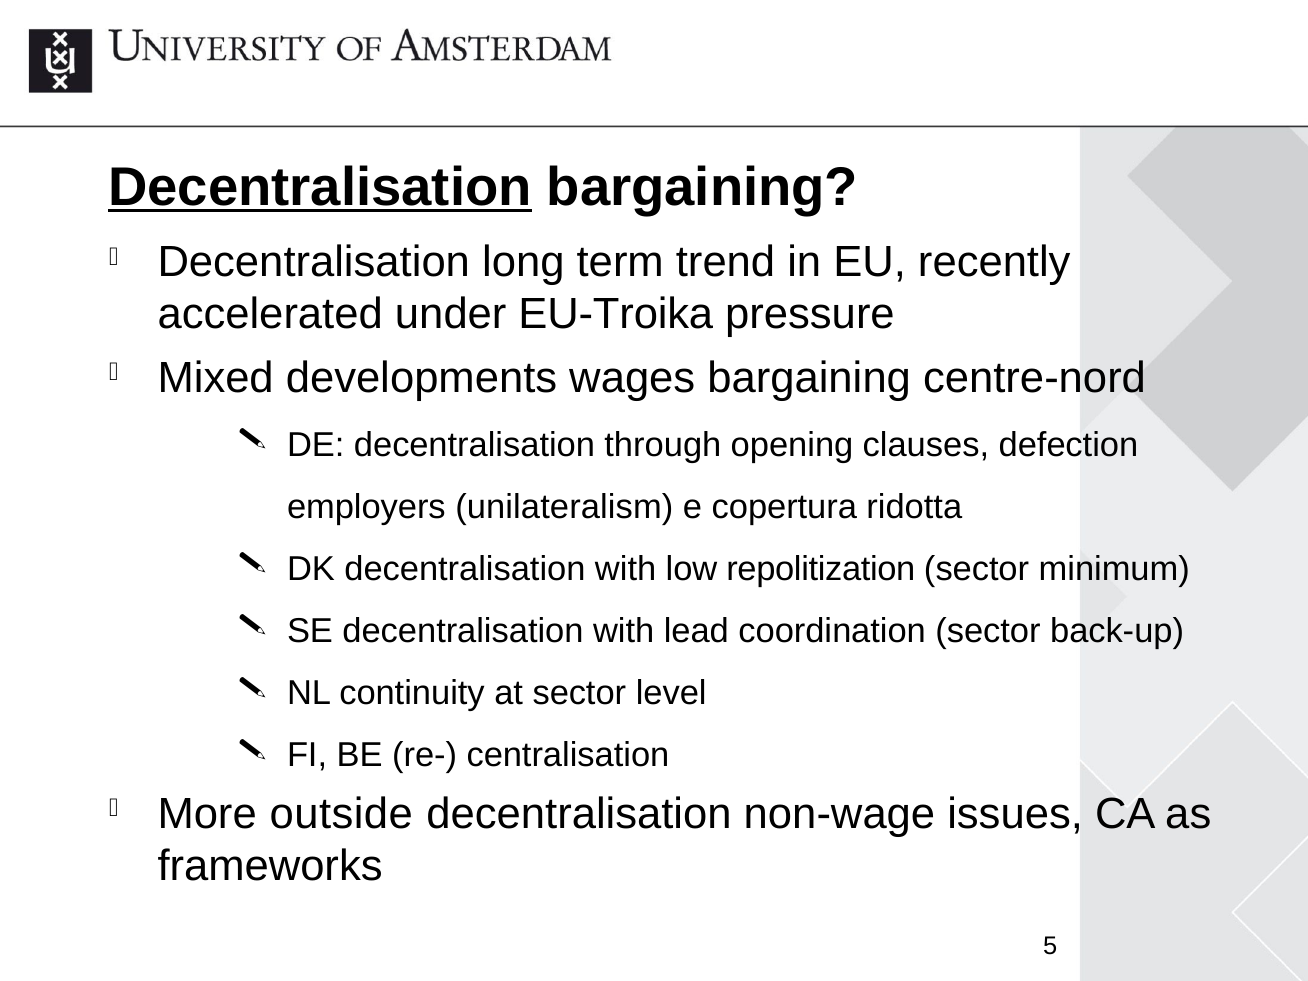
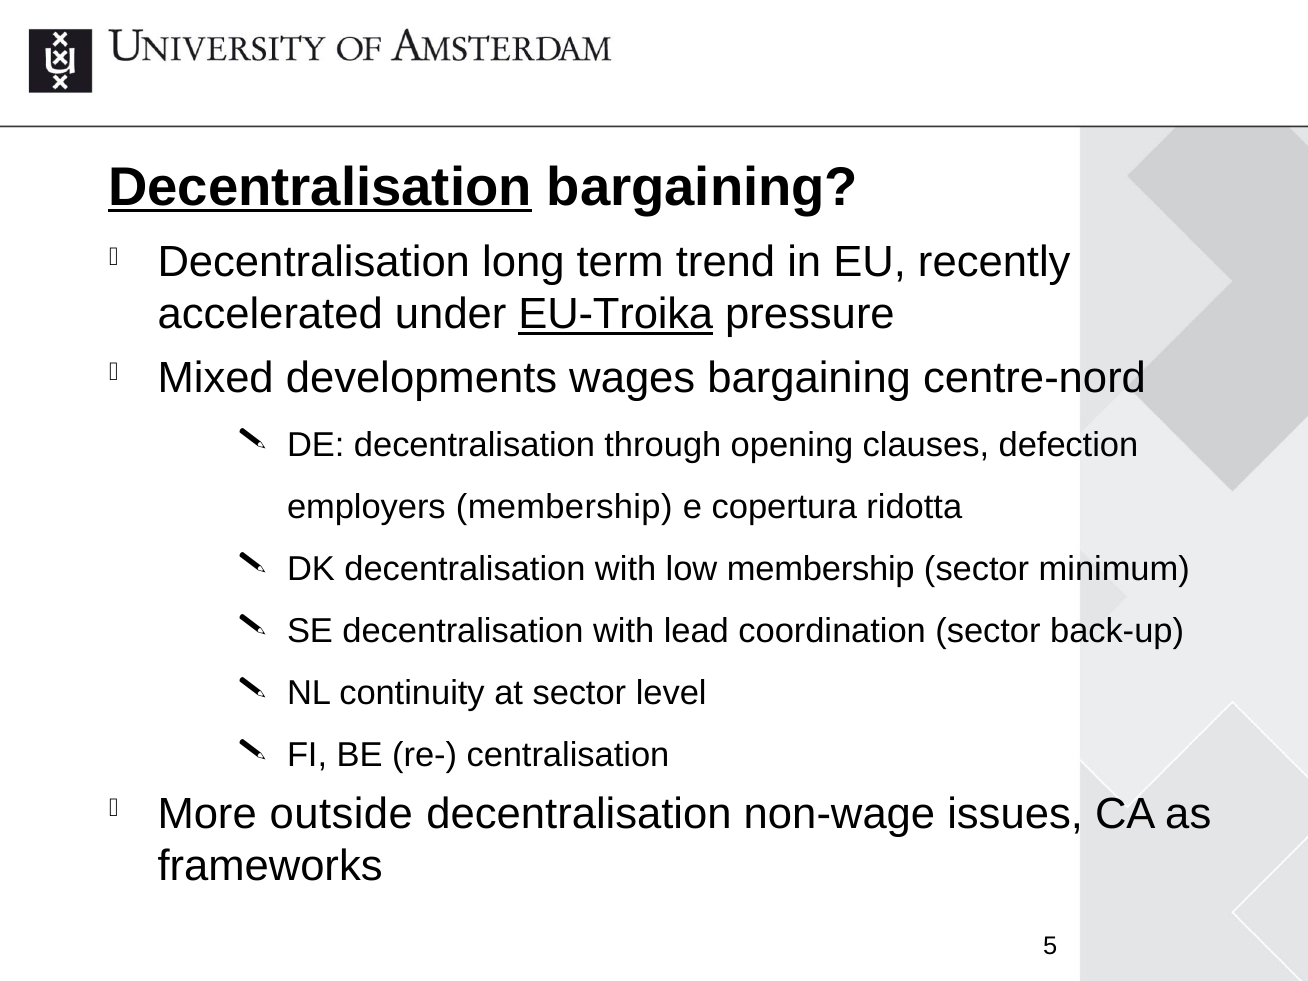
EU-Troika underline: none -> present
employers unilateralism: unilateralism -> membership
low repolitization: repolitization -> membership
